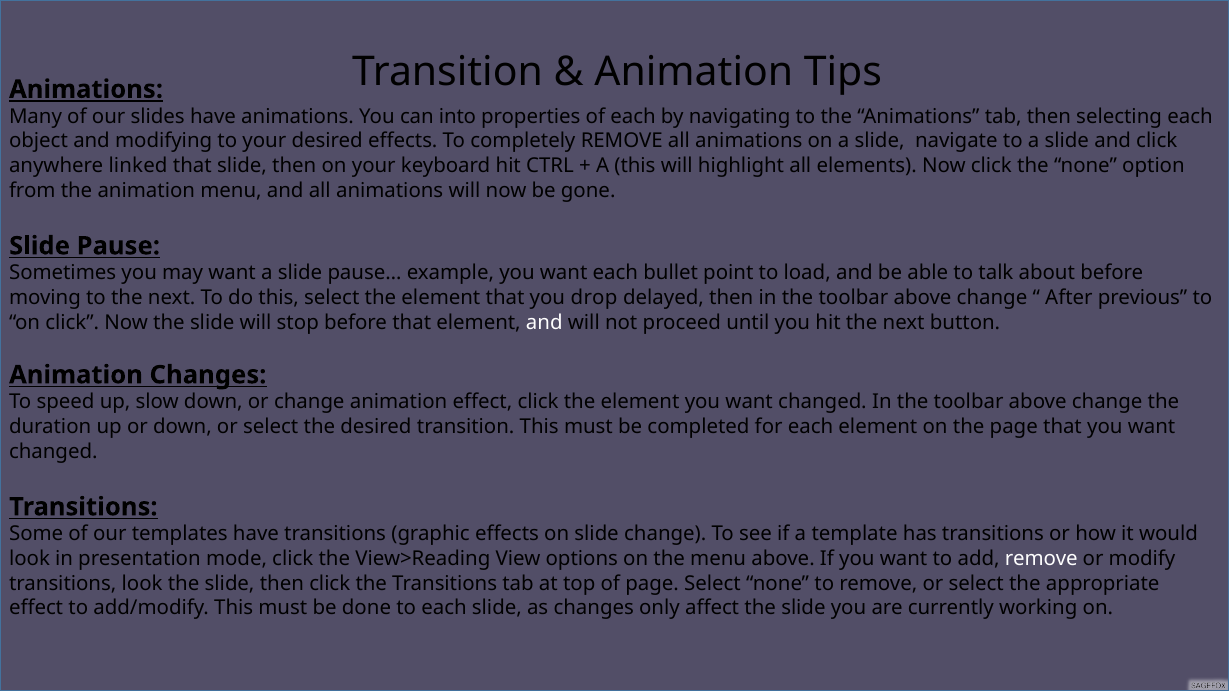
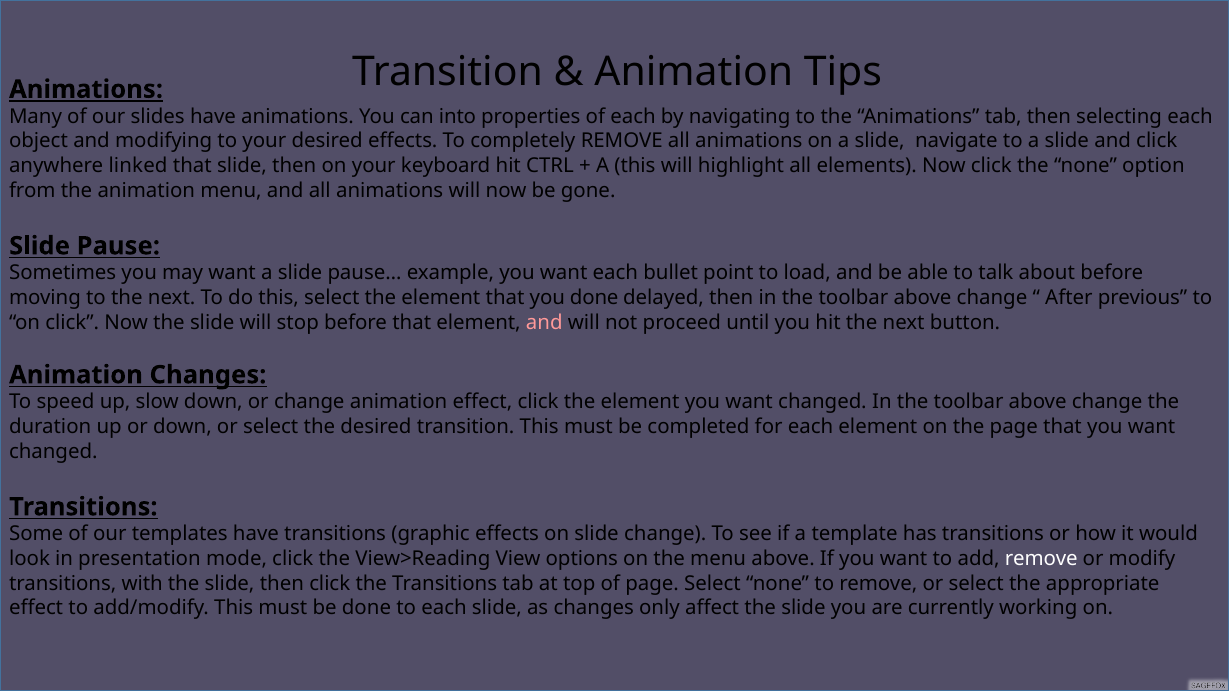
you drop: drop -> done
and at (544, 322) colour: white -> pink
transitions look: look -> with
